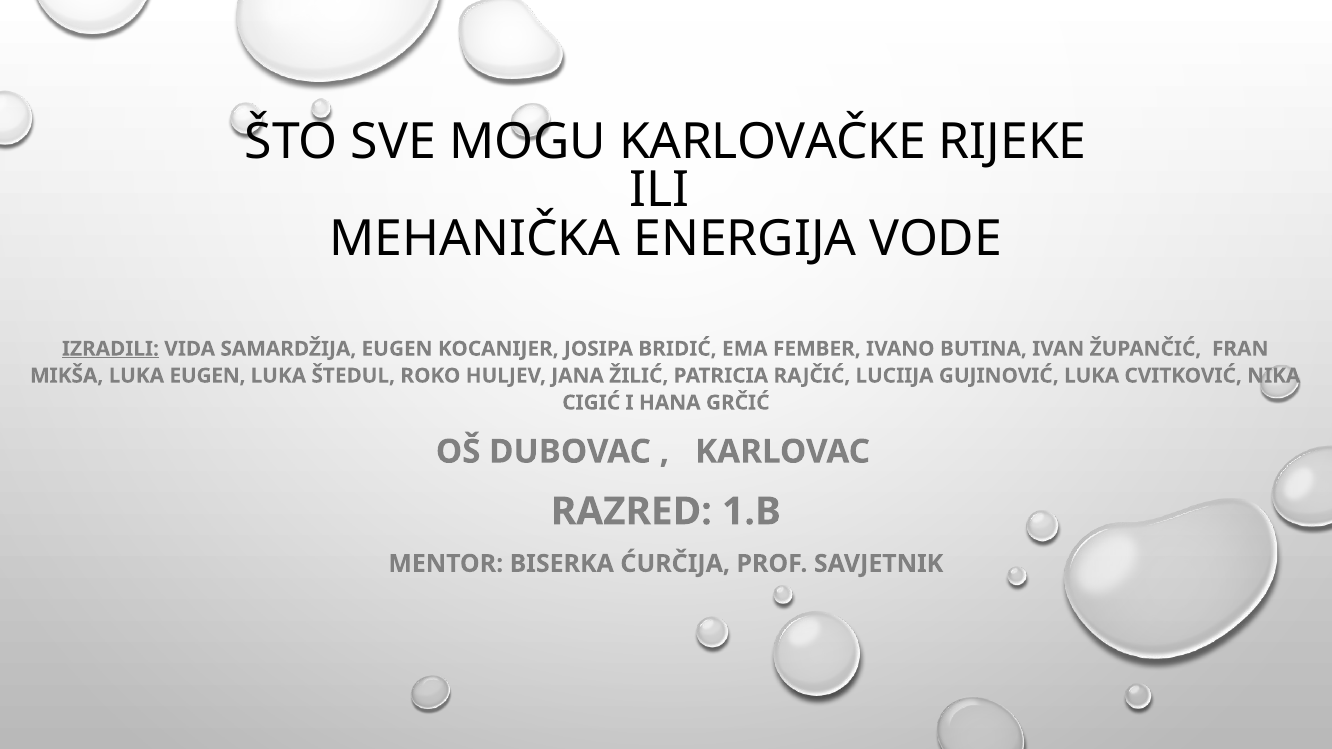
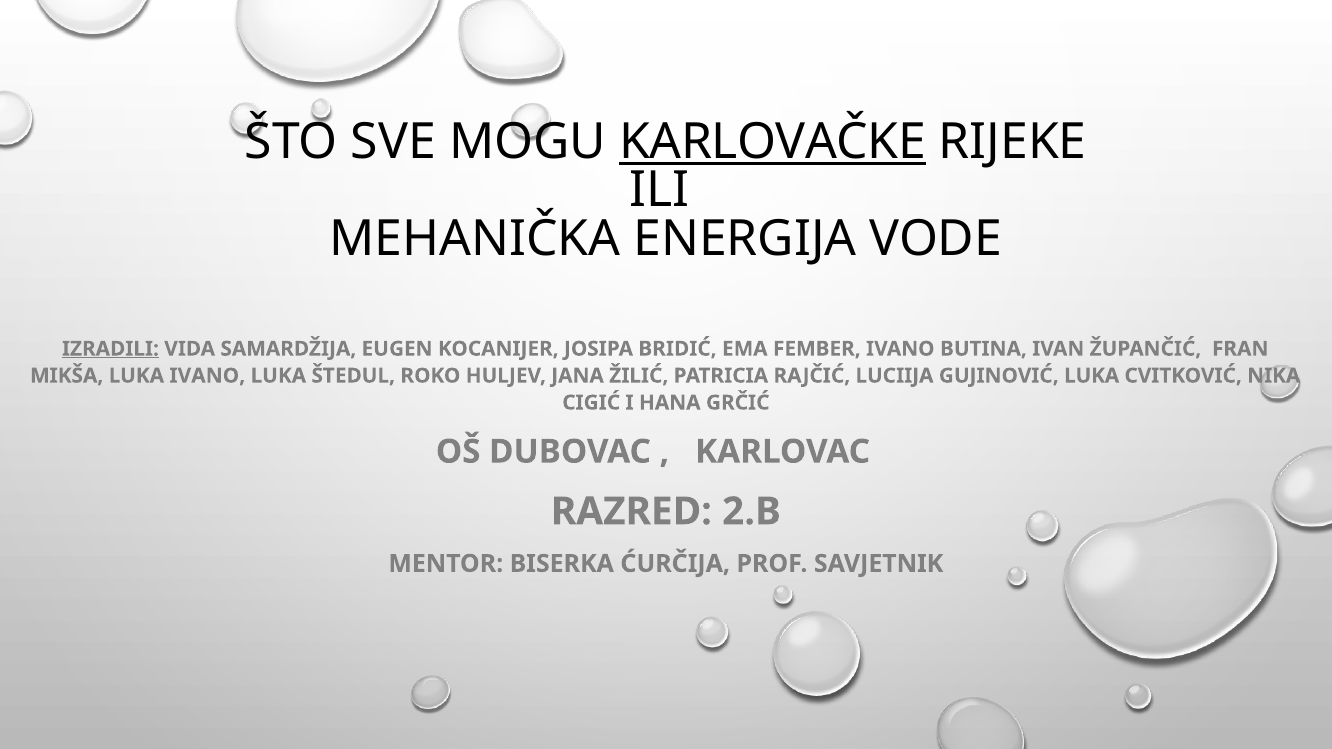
KARLOVAČKE underline: none -> present
LUKA EUGEN: EUGEN -> IVANO
1.B: 1.B -> 2.B
